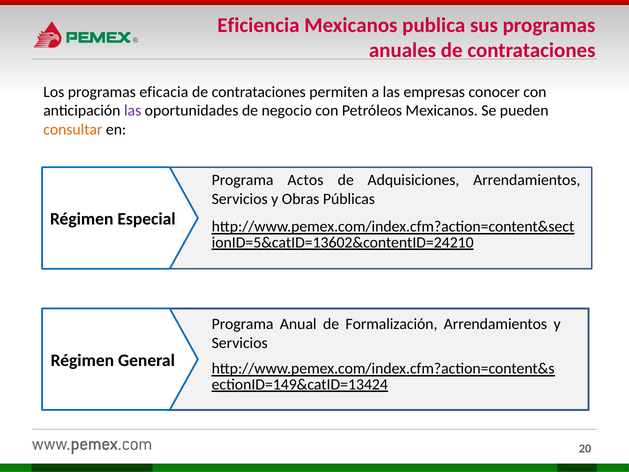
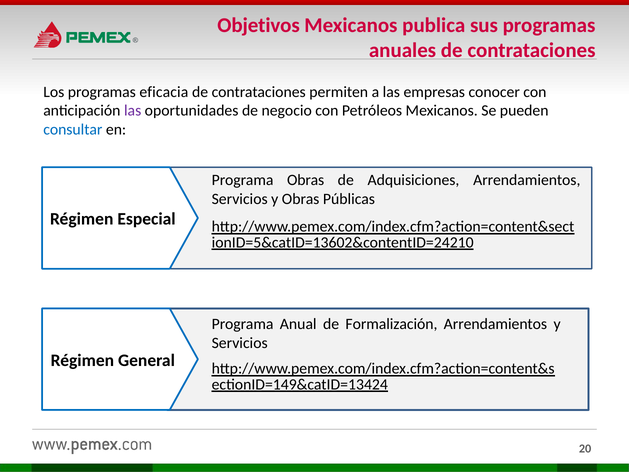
Eficiencia: Eficiencia -> Objetivos
consultar colour: orange -> blue
Programa Actos: Actos -> Obras
